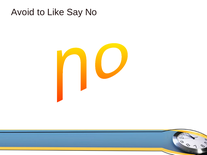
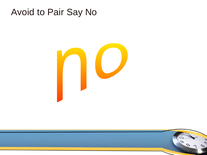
Like: Like -> Pair
